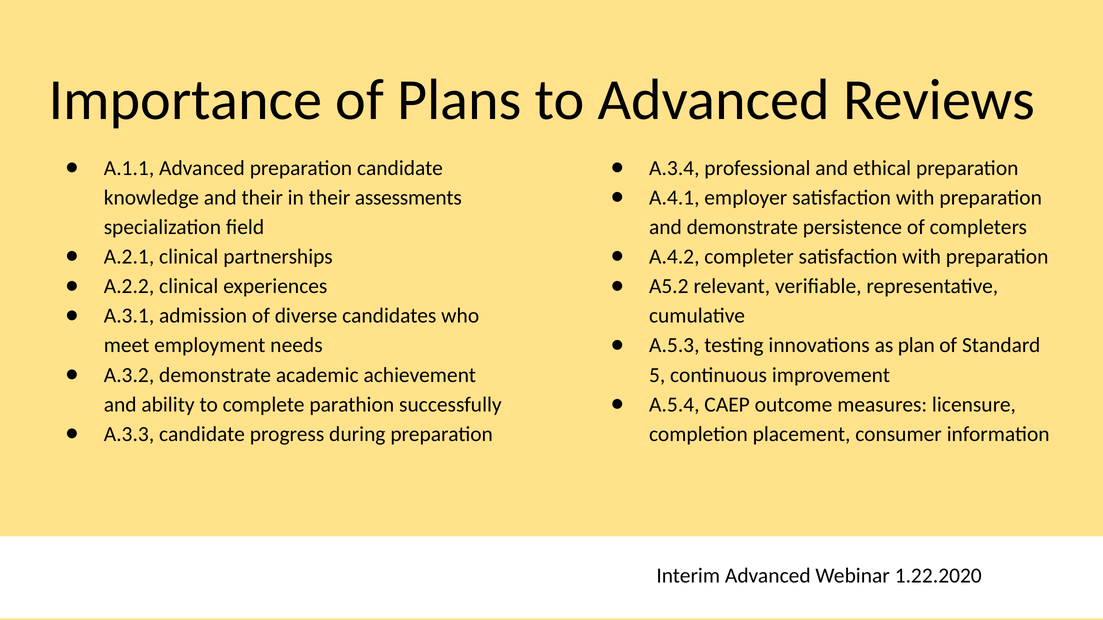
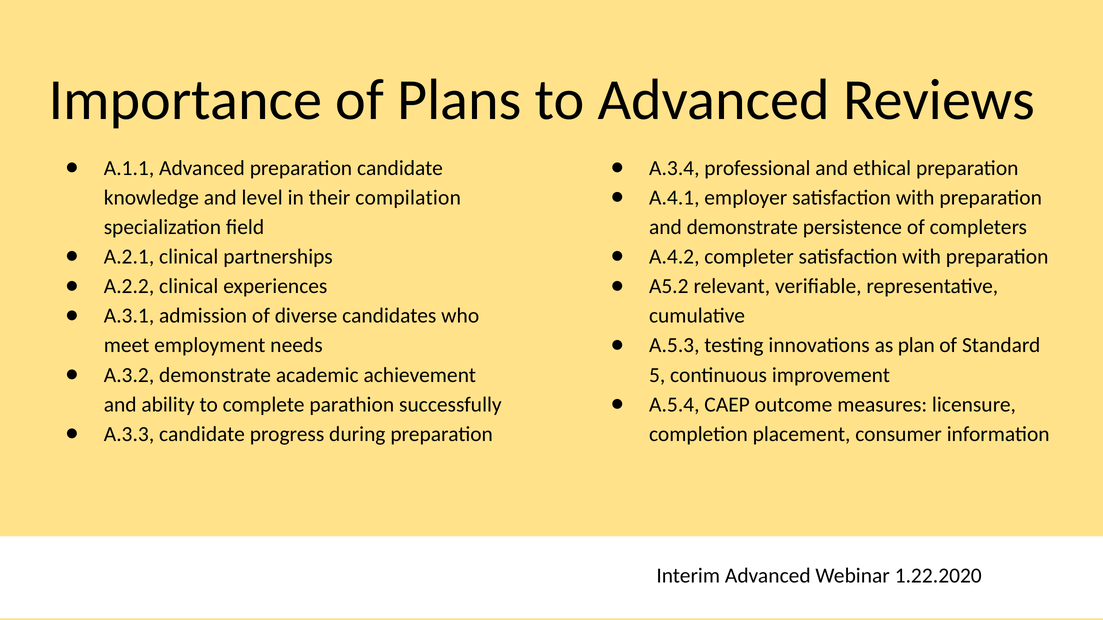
and their: their -> level
assessments: assessments -> compilation
